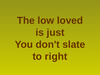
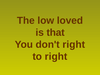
just: just -> that
don't slate: slate -> right
